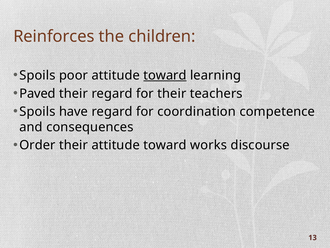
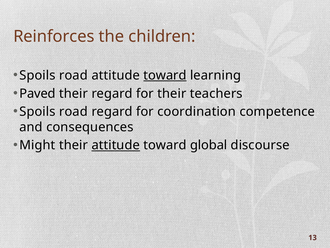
poor at (73, 75): poor -> road
have at (73, 111): have -> road
Order: Order -> Might
attitude at (116, 145) underline: none -> present
works: works -> global
